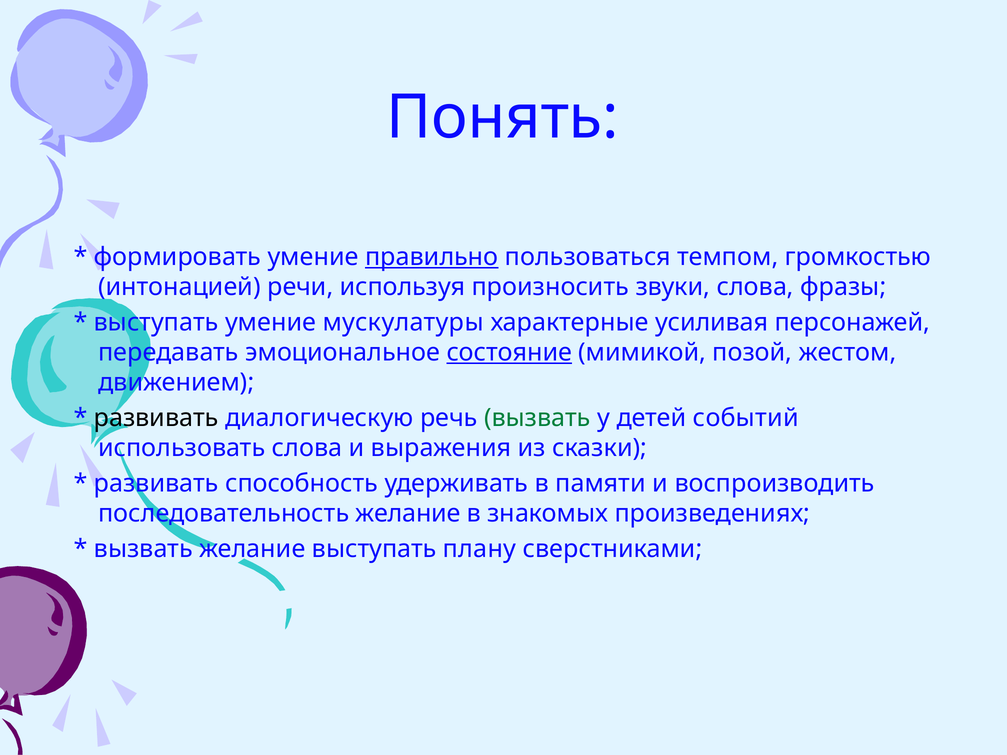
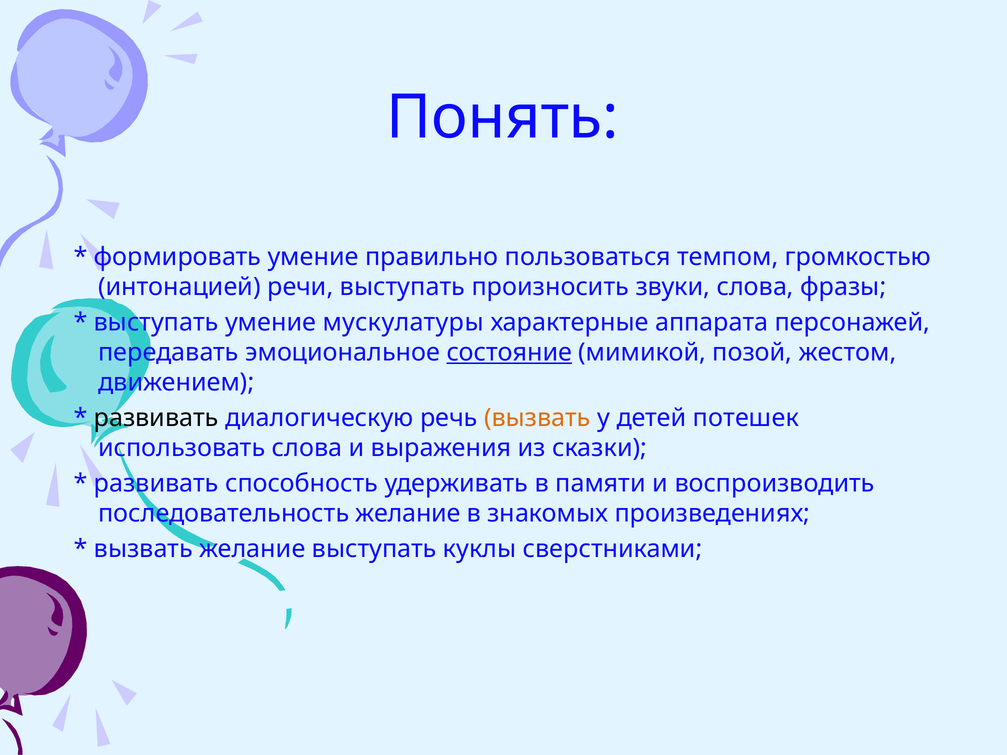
правильно underline: present -> none
речи используя: используя -> выступать
усиливая: усиливая -> аппарата
вызвать at (537, 418) colour: green -> orange
событий: событий -> потешек
плану: плану -> куклы
